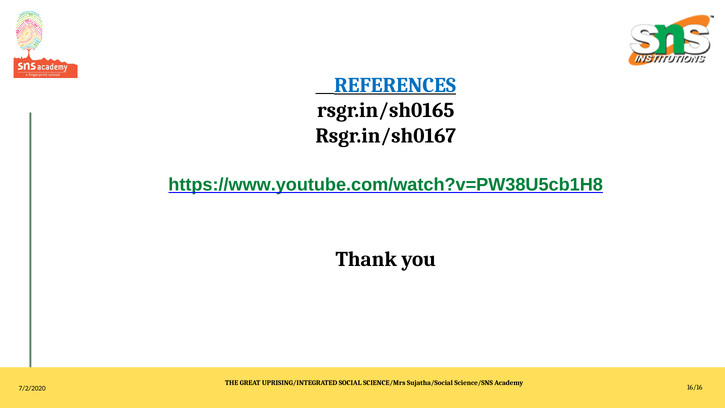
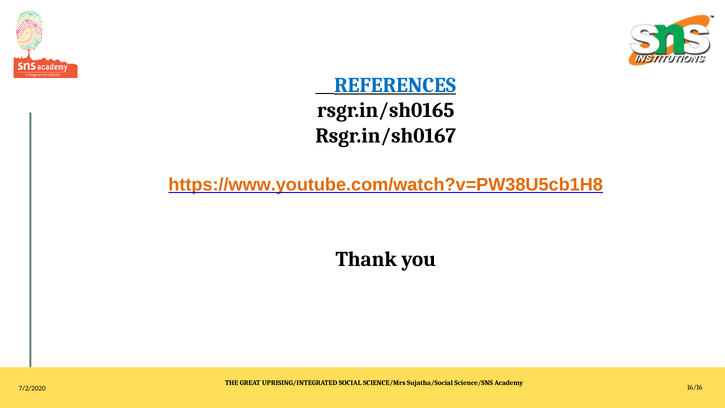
https://www.youtube.com/watch?v=PW38U5cb1H8 colour: green -> orange
